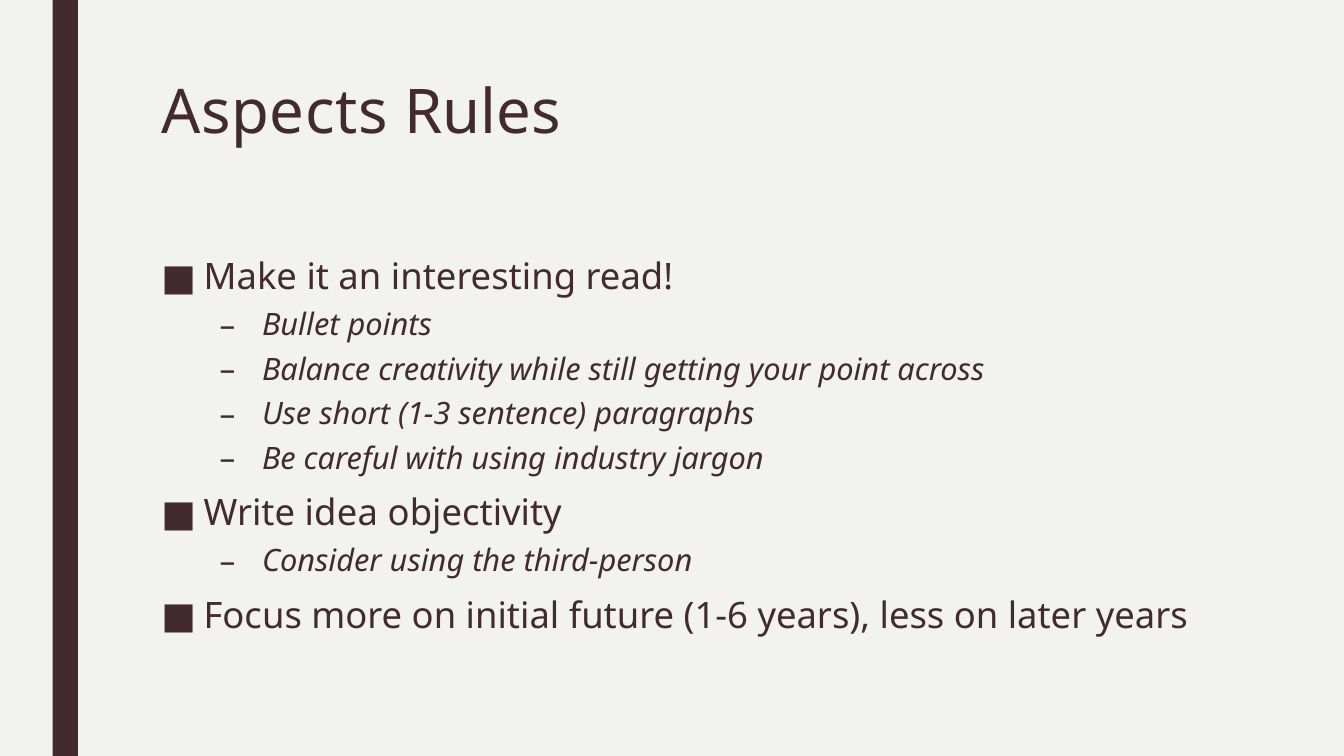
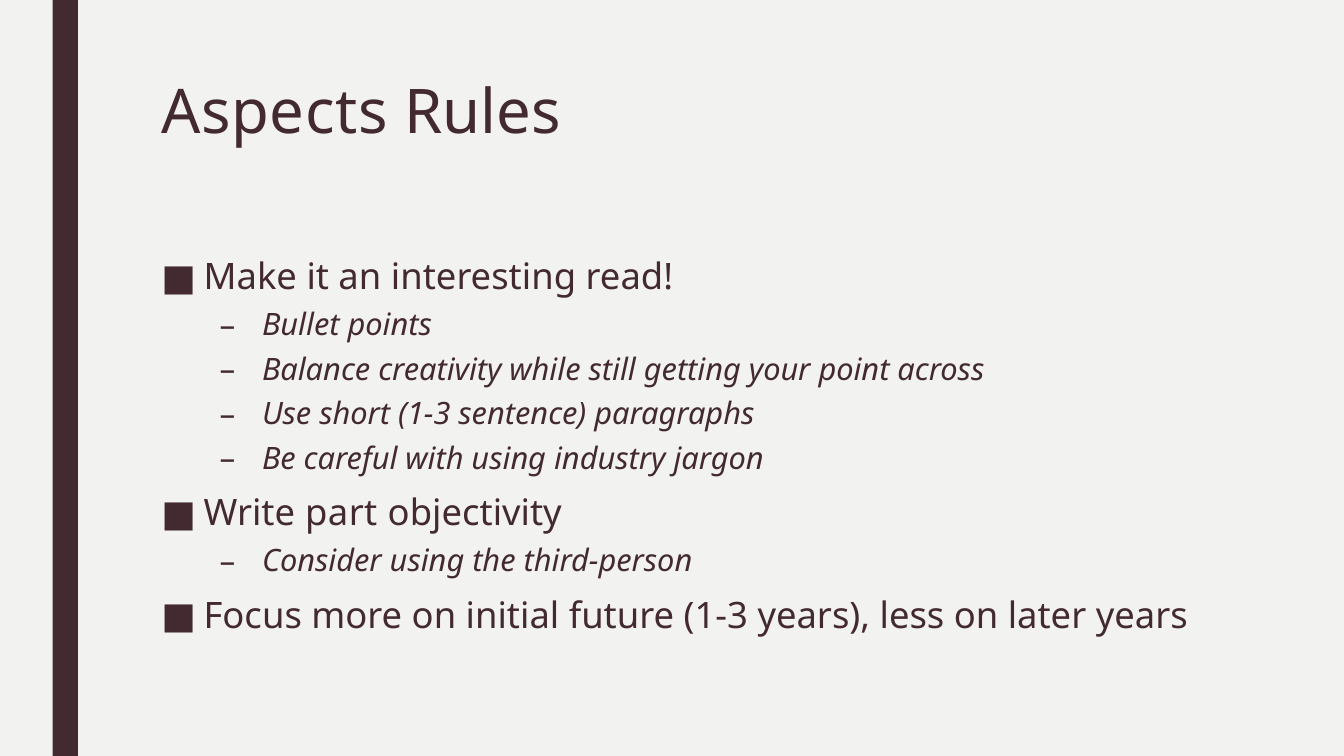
idea: idea -> part
future 1-6: 1-6 -> 1-3
